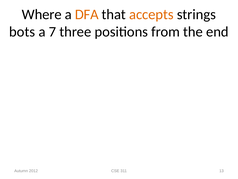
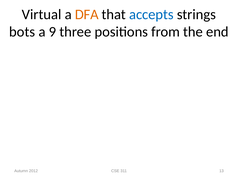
Where: Where -> Virtual
accepts colour: orange -> blue
7: 7 -> 9
